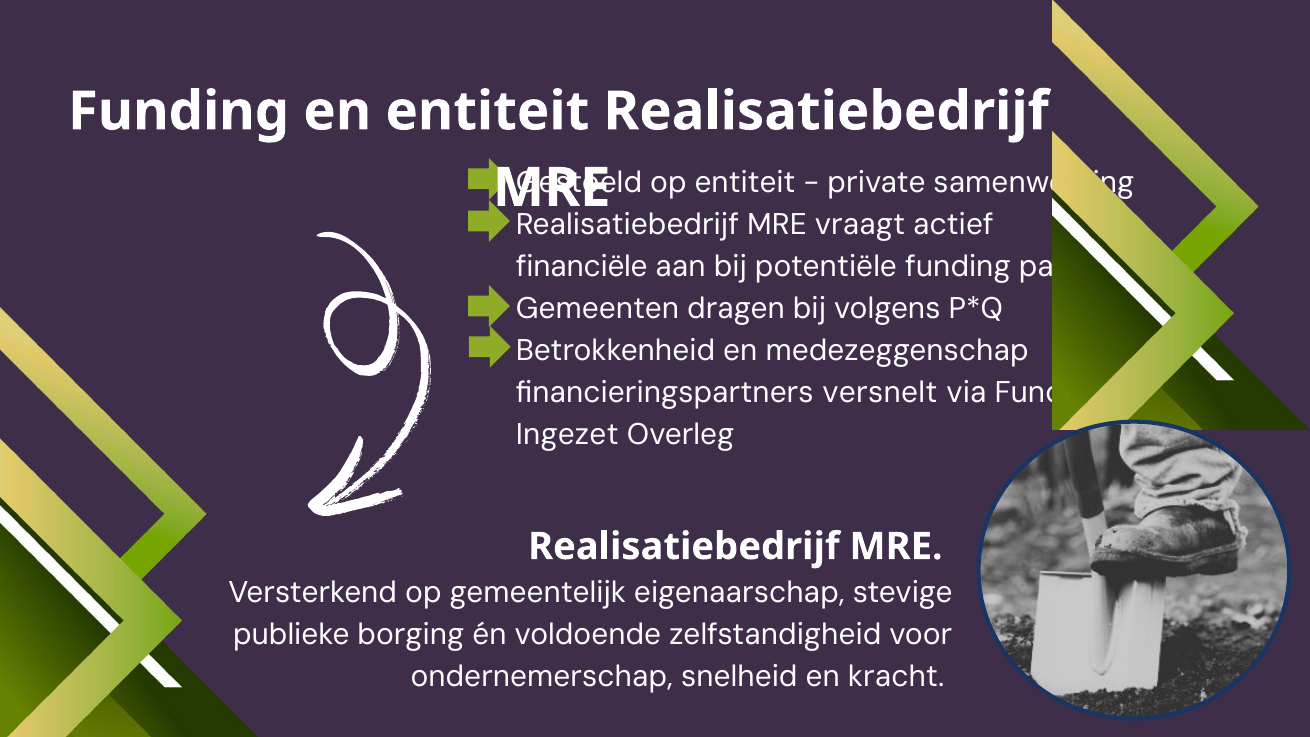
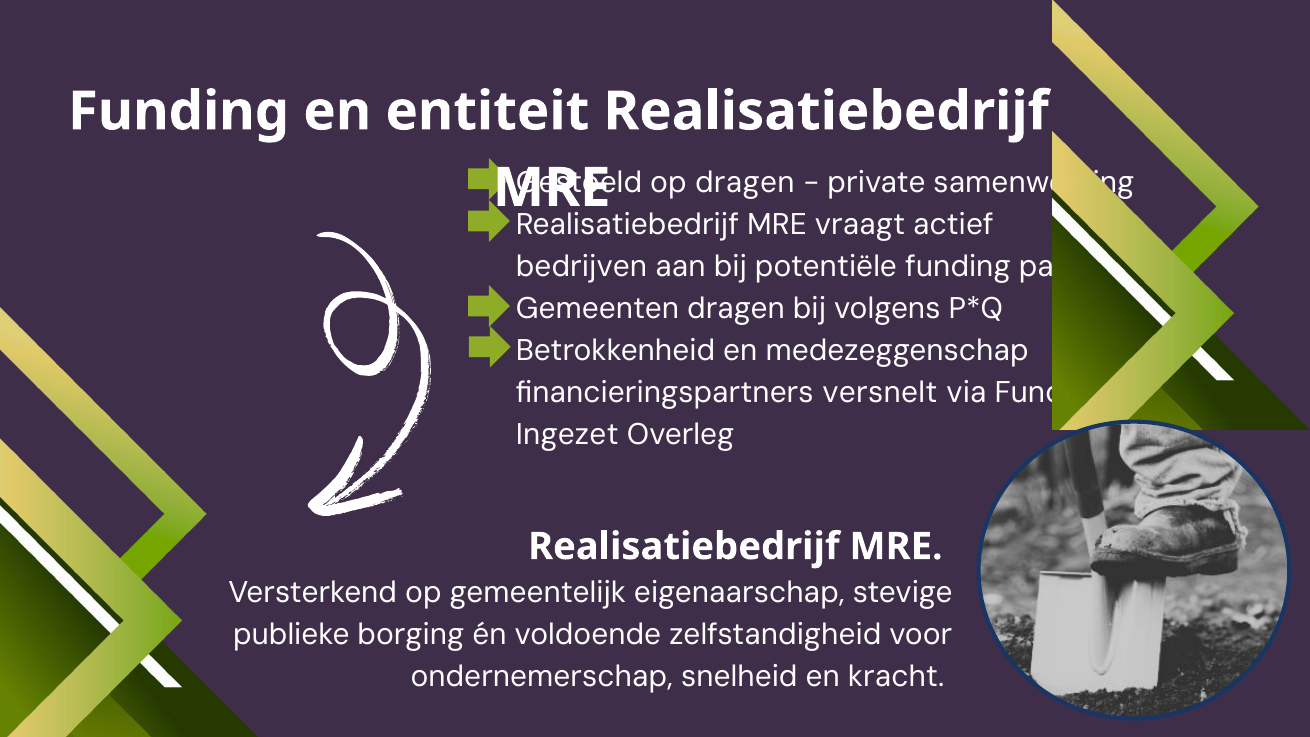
op entiteit: entiteit -> dragen
financiële: financiële -> bedrijven
